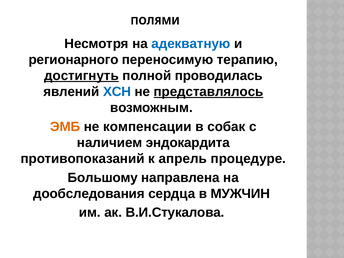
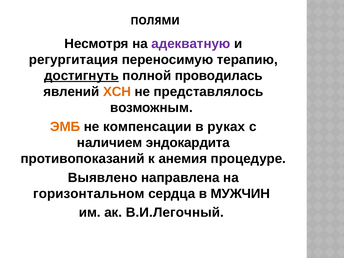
адекватную colour: blue -> purple
регионарного: регионарного -> регургитация
ХСН colour: blue -> orange
представлялось underline: present -> none
собак: собак -> руках
апрель: апрель -> анемия
Большому: Большому -> Выявлено
дообследования: дообследования -> горизонтальном
В.И.Стукалова: В.И.Стукалова -> В.И.Легочный
